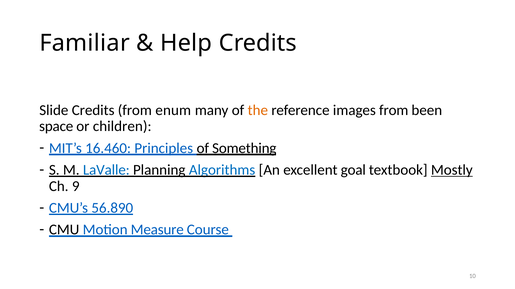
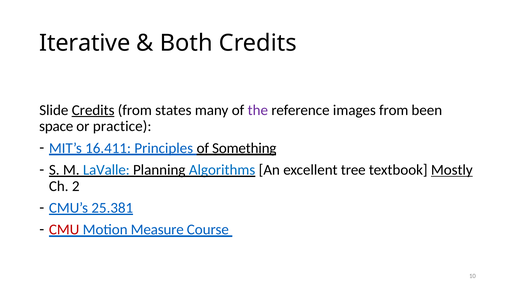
Familiar: Familiar -> Iterative
Help: Help -> Both
Credits at (93, 110) underline: none -> present
enum: enum -> states
the colour: orange -> purple
children: children -> practice
16.460: 16.460 -> 16.411
goal: goal -> tree
9: 9 -> 2
56.890: 56.890 -> 25.381
CMU colour: black -> red
